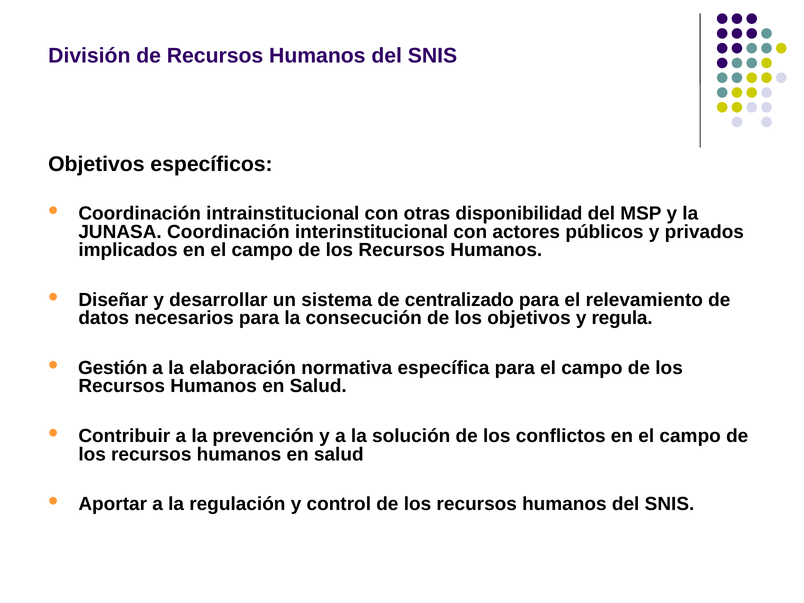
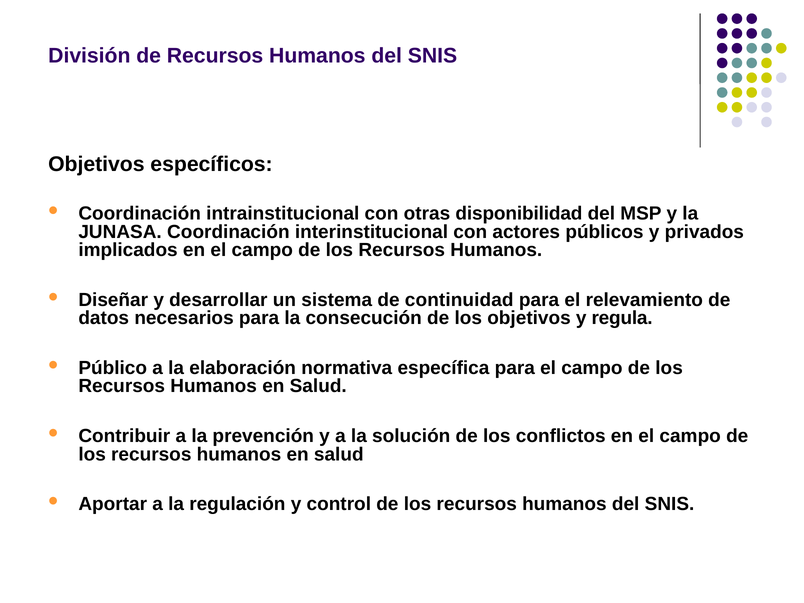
centralizado: centralizado -> continuidad
Gestión: Gestión -> Público
